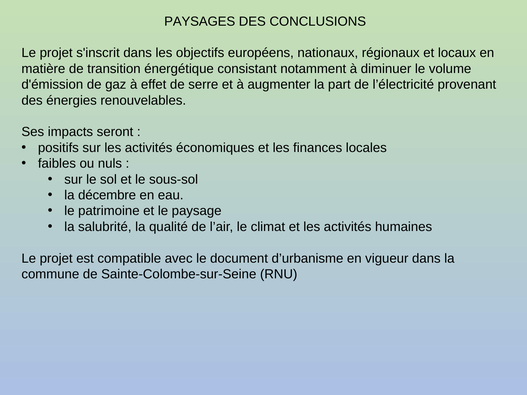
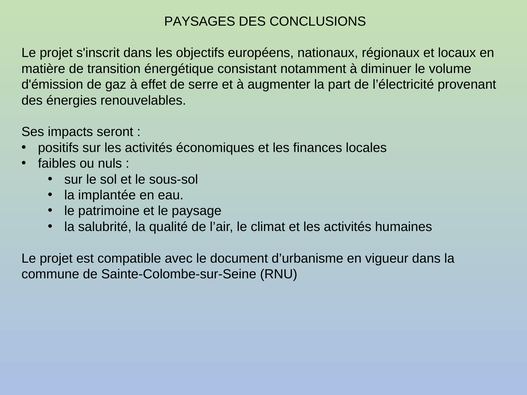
décembre: décembre -> implantée
